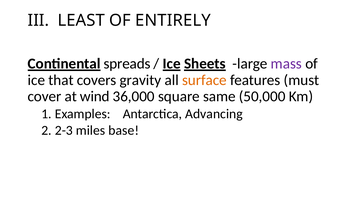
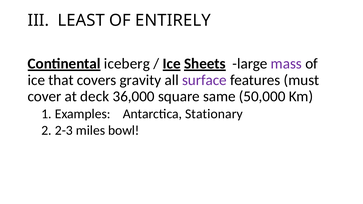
spreads: spreads -> iceberg
surface colour: orange -> purple
wind: wind -> deck
Advancing: Advancing -> Stationary
base: base -> bowl
